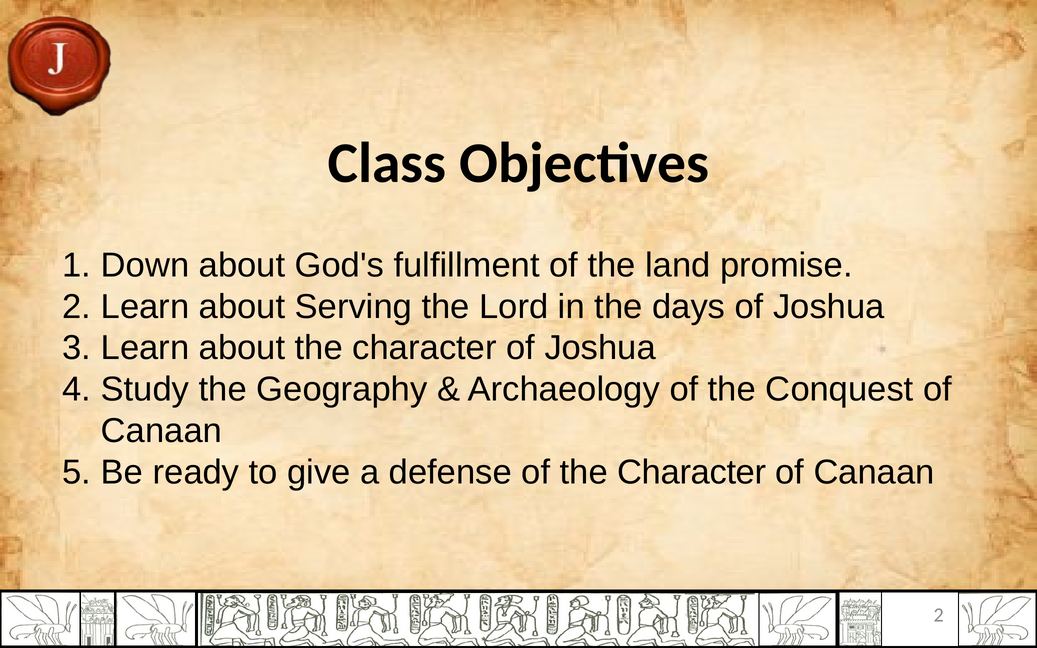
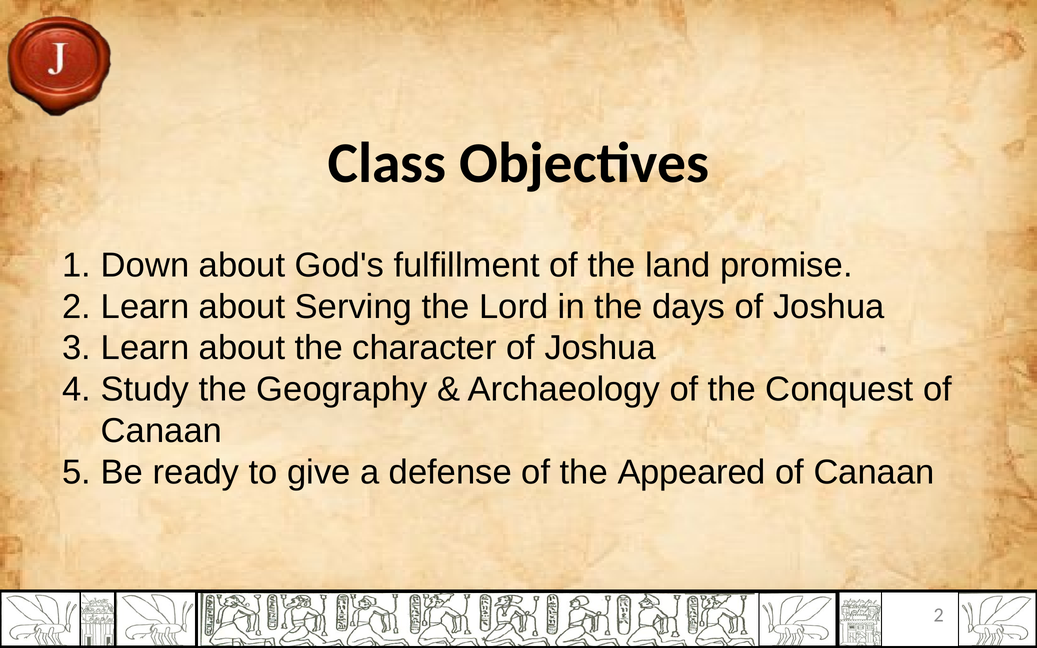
of the Character: Character -> Appeared
